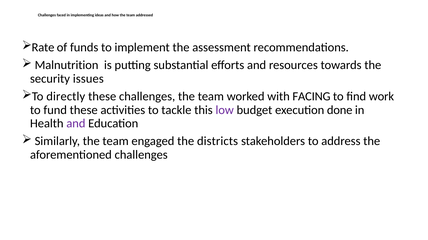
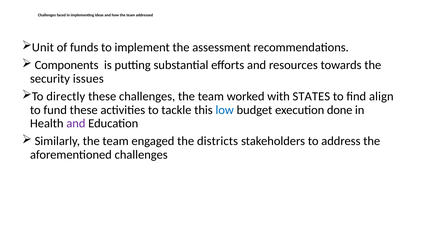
Rate: Rate -> Unit
Malnutrition: Malnutrition -> Components
FACING: FACING -> STATES
work: work -> align
low colour: purple -> blue
